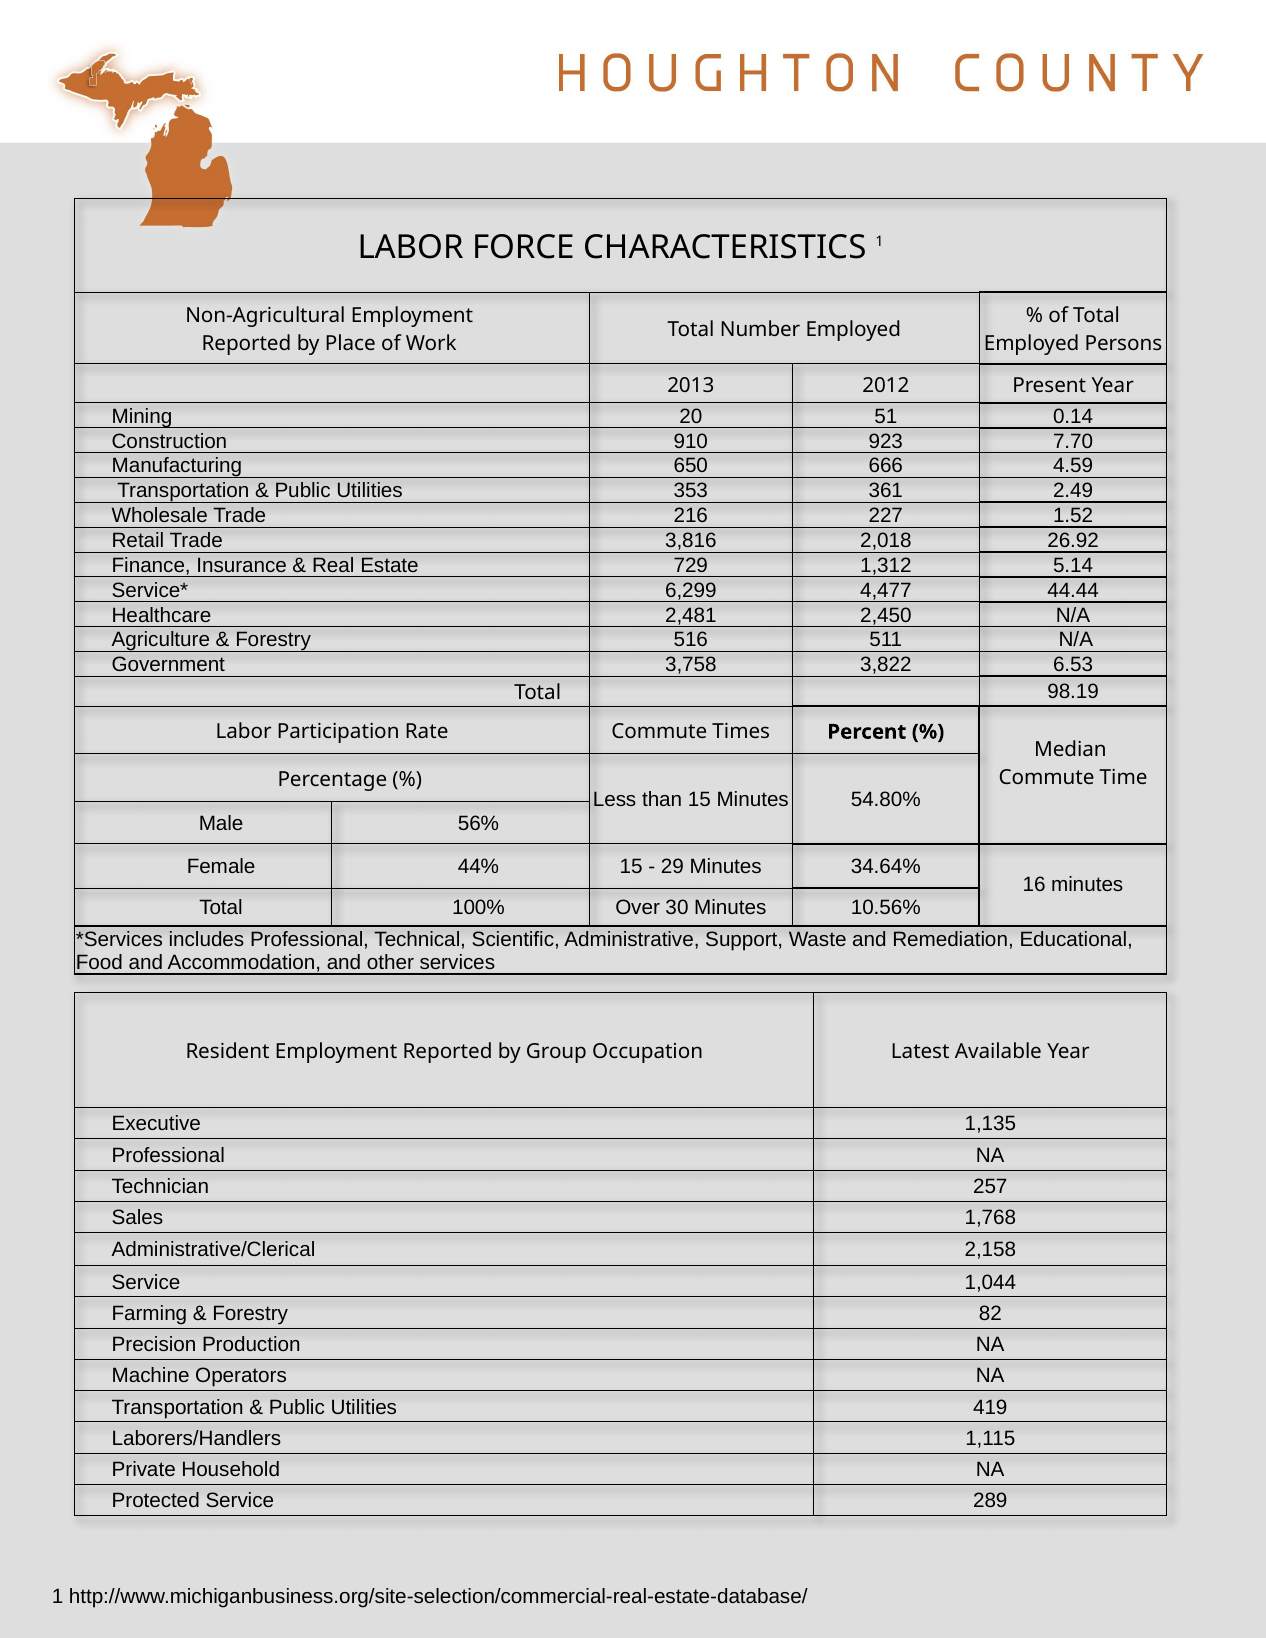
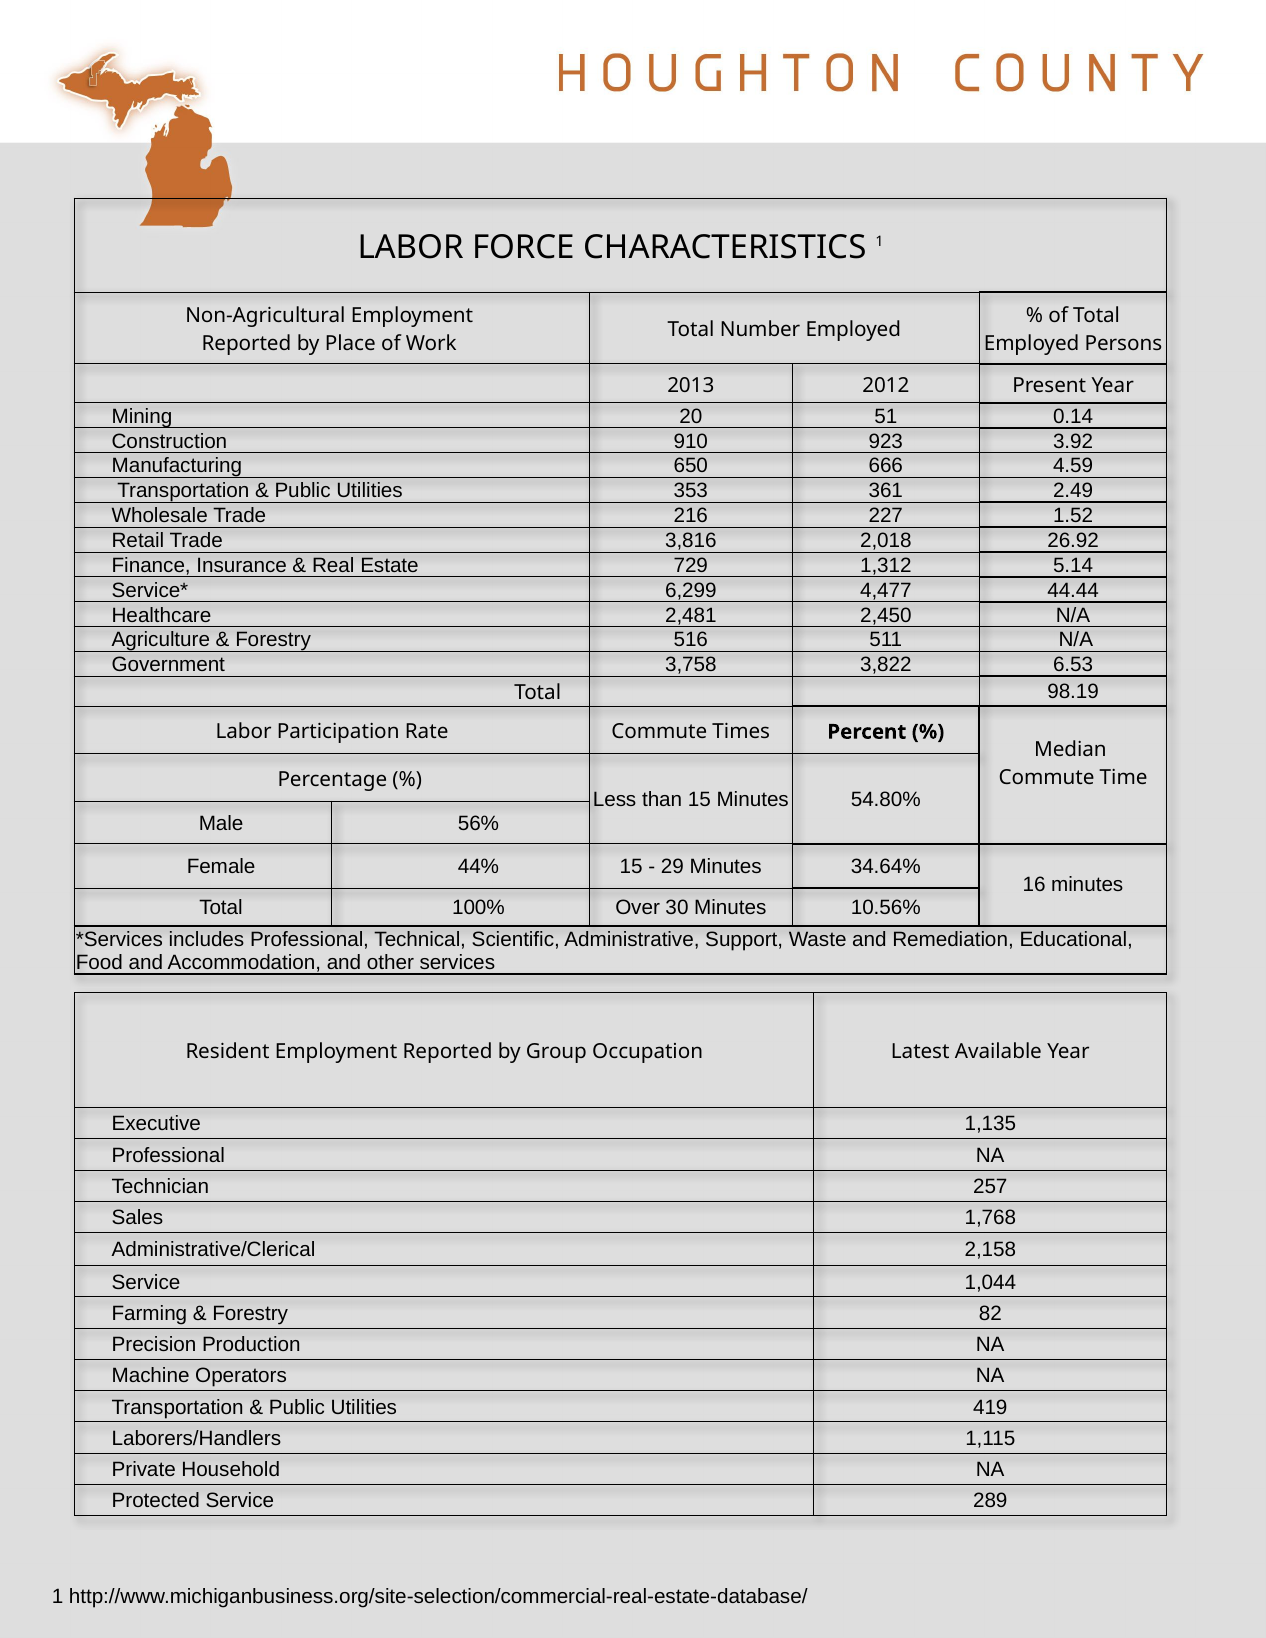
7.70: 7.70 -> 3.92
